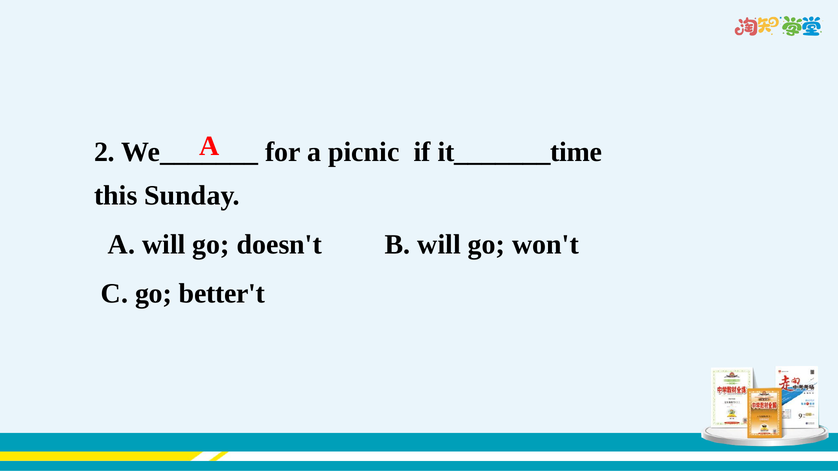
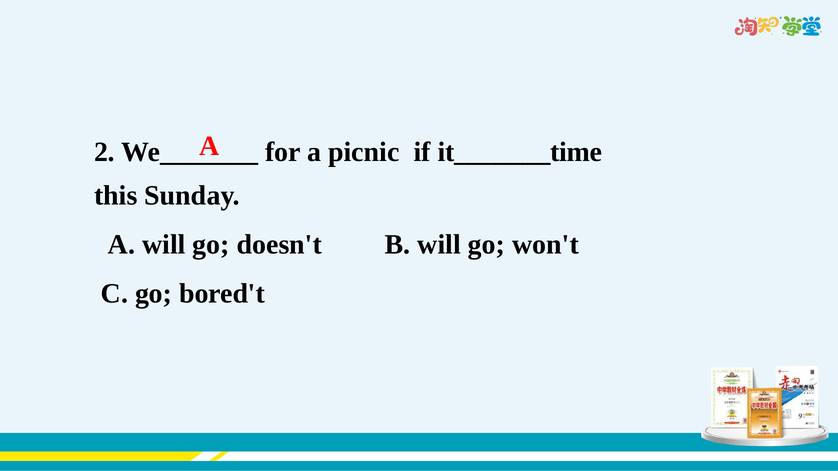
better't: better't -> bored't
